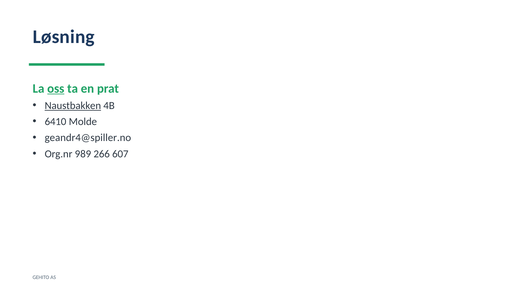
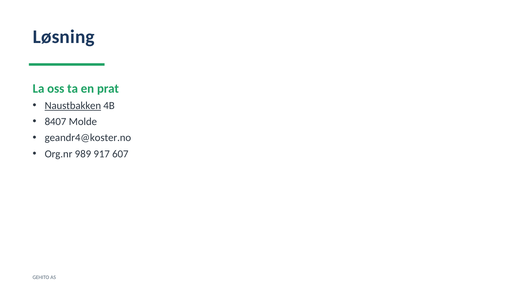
oss underline: present -> none
6410: 6410 -> 8407
geandr4@spiller.no: geandr4@spiller.no -> geandr4@koster.no
266: 266 -> 917
